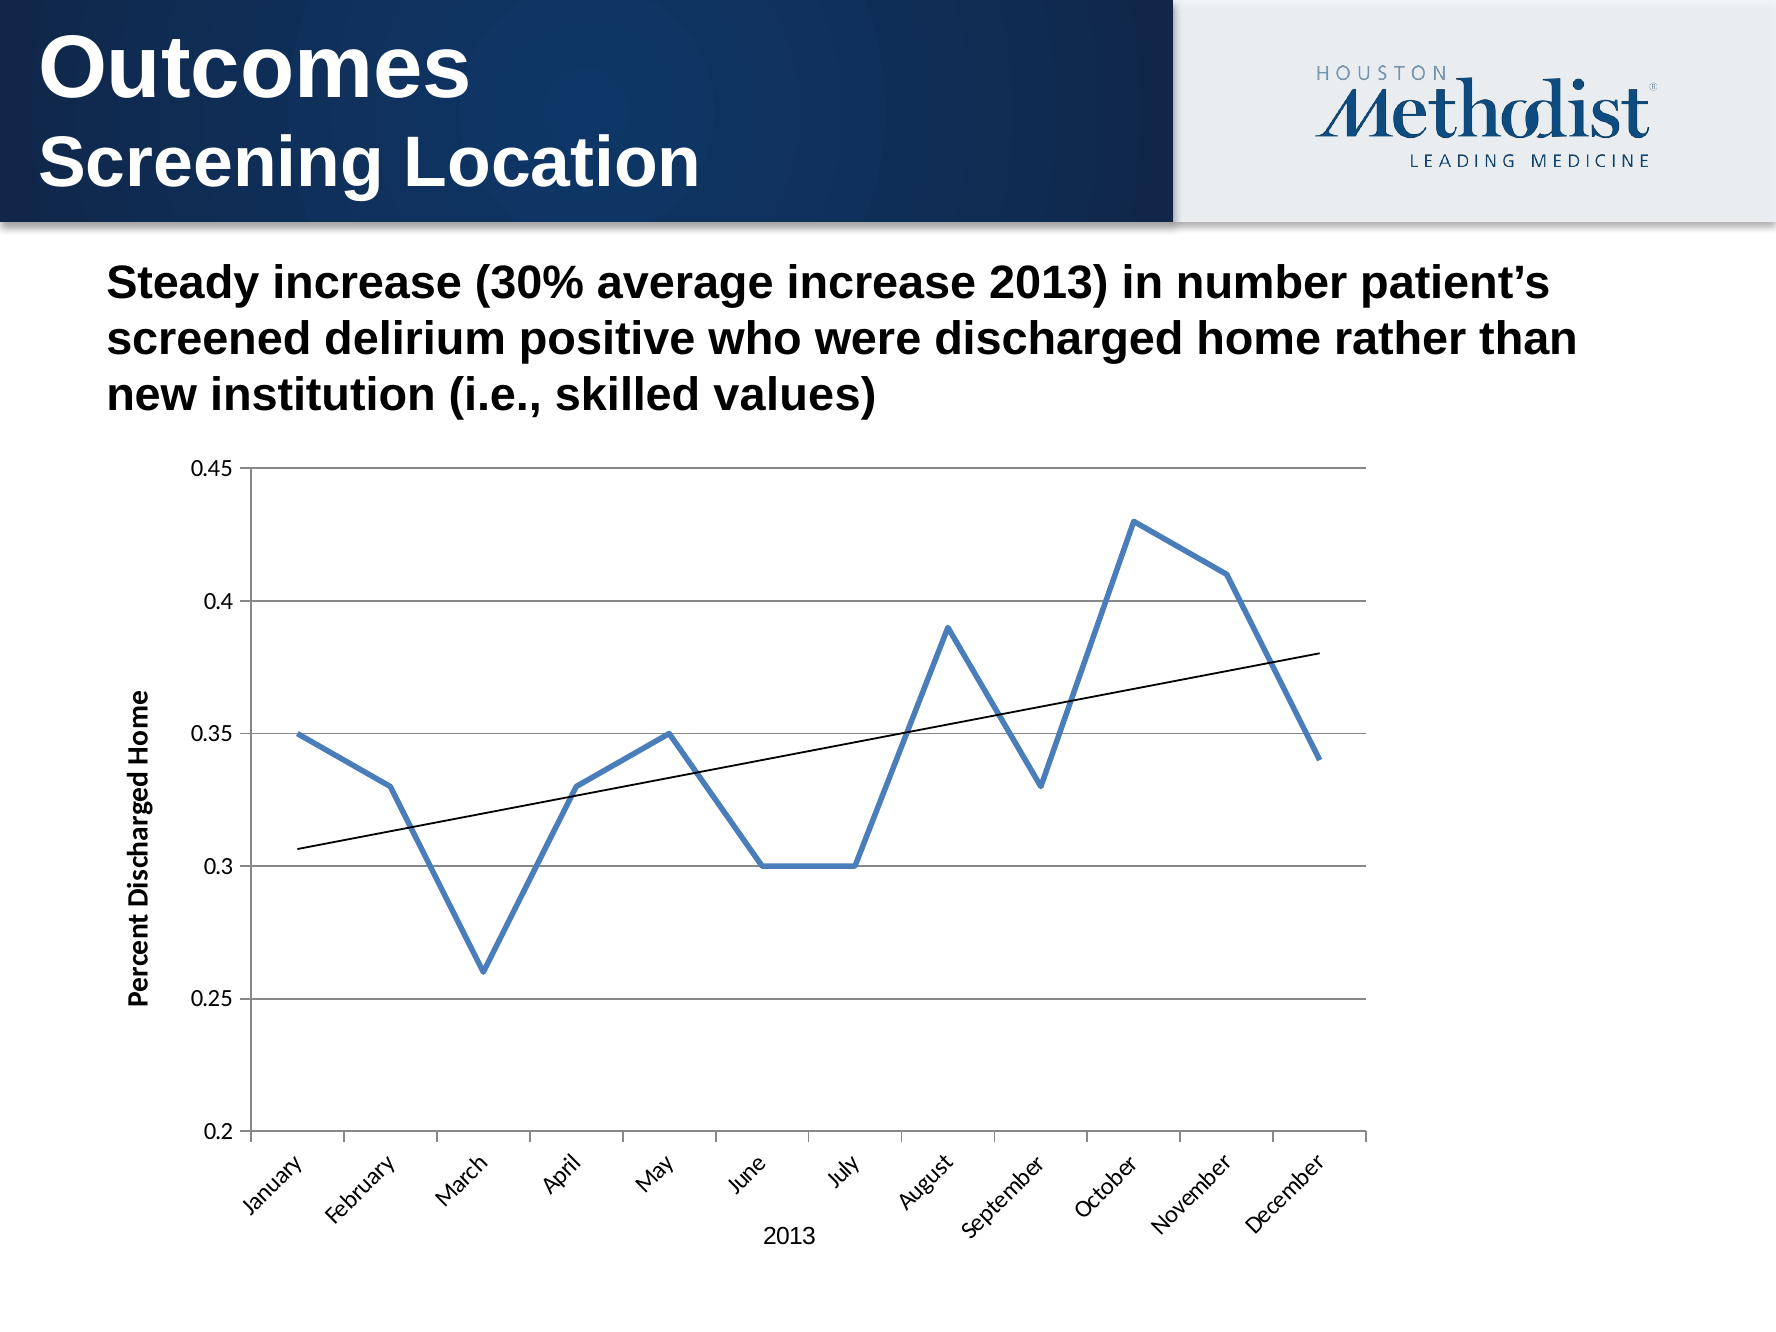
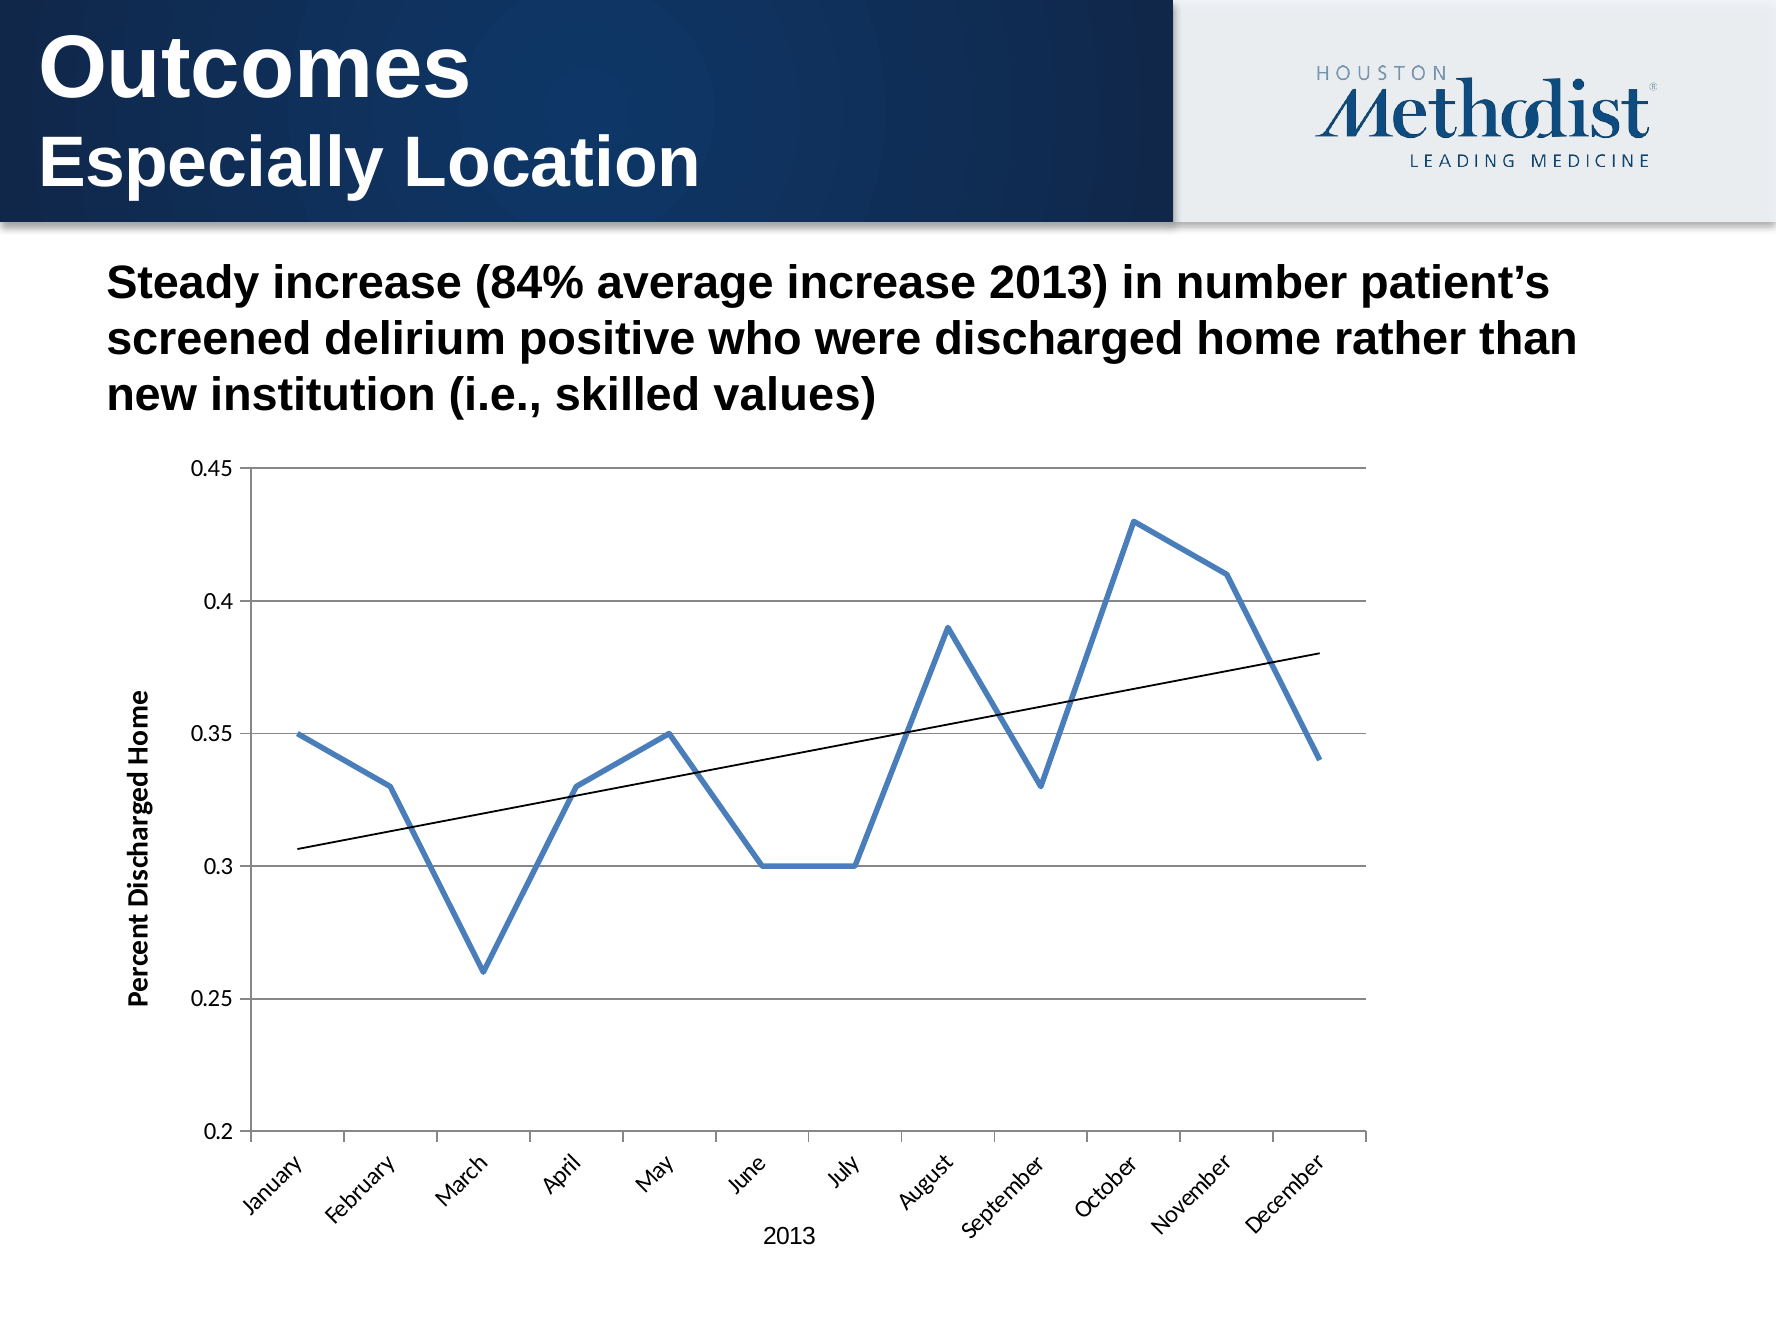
Screening: Screening -> Especially
30%: 30% -> 84%
